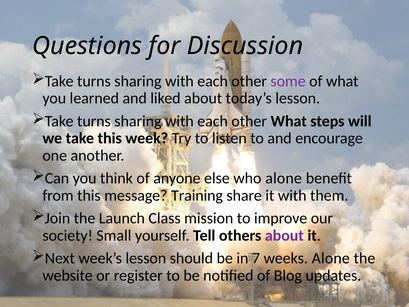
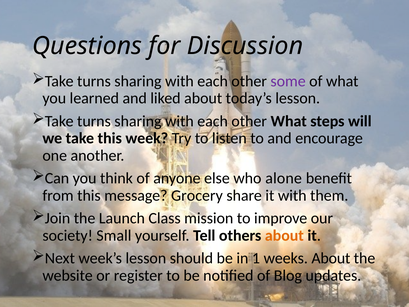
Training: Training -> Grocery
about at (284, 235) colour: purple -> orange
7: 7 -> 1
weeks Alone: Alone -> About
